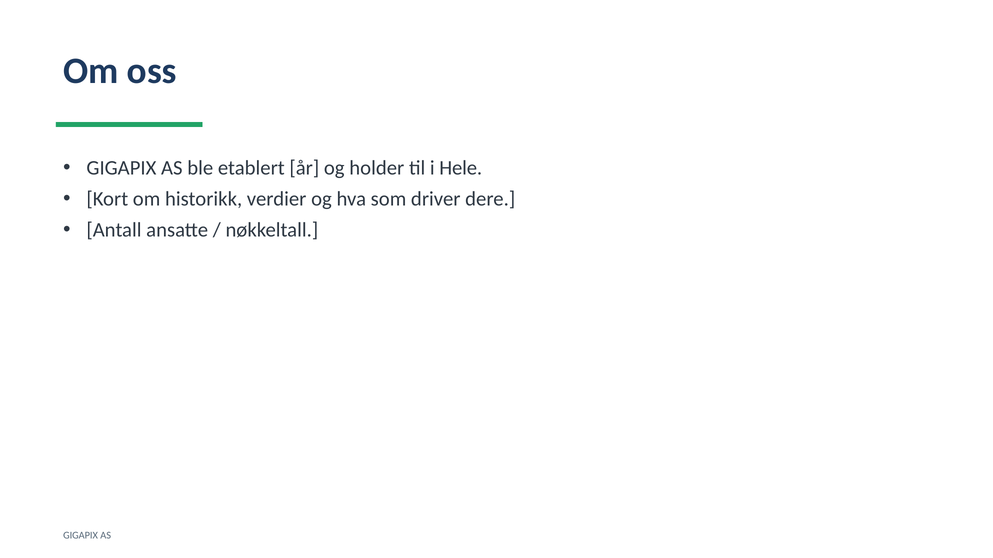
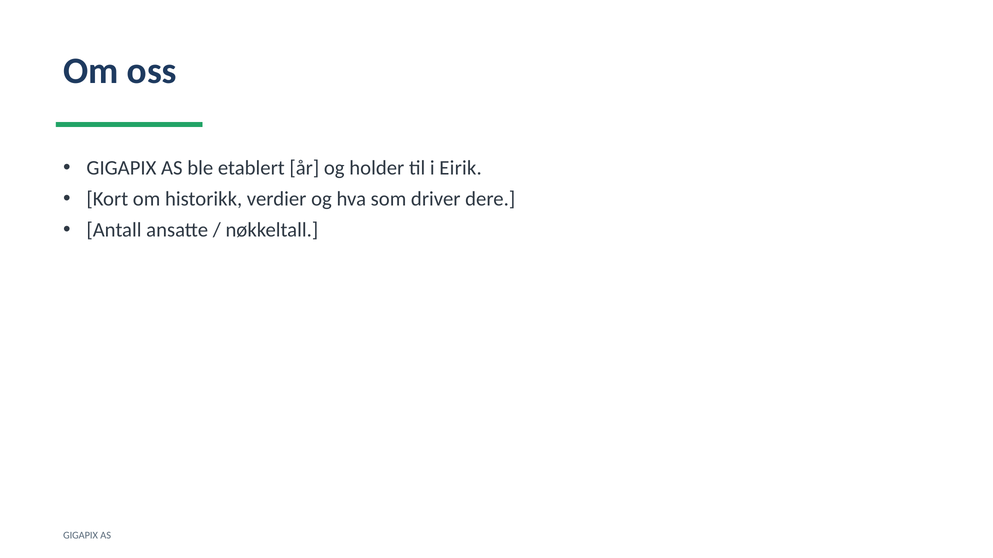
Hele: Hele -> Eirik
